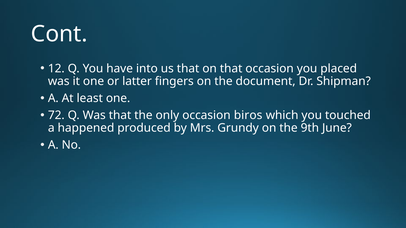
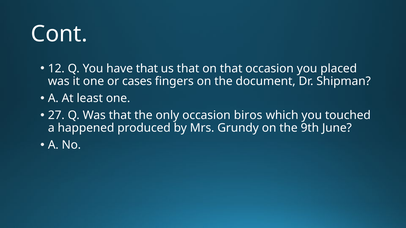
have into: into -> that
latter: latter -> cases
72: 72 -> 27
